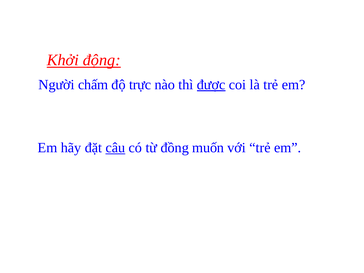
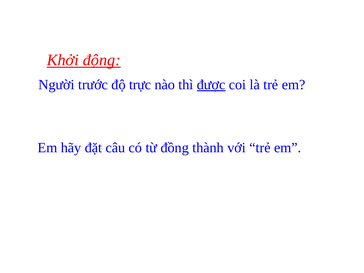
chấm: chấm -> trước
câu underline: present -> none
muốn: muốn -> thành
